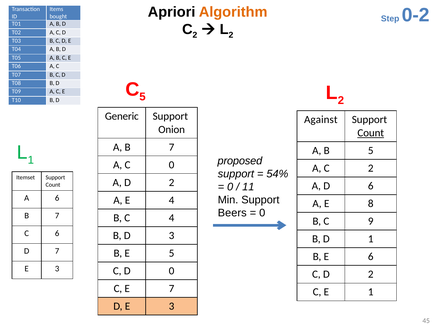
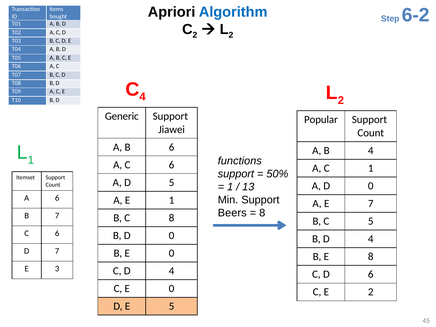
Algorithm colour: orange -> blue
0-2: 0-2 -> 6-2
C 5: 5 -> 4
Against: Against -> Popular
Onion: Onion -> Jiawei
Count at (371, 133) underline: present -> none
A B 7: 7 -> 6
B 5: 5 -> 4
proposed: proposed -> functions
A C 0: 0 -> 6
A C 2: 2 -> 1
54%: 54% -> 50%
A D 2: 2 -> 5
A D 6: 6 -> 0
0 at (230, 187): 0 -> 1
11: 11 -> 13
E 4: 4 -> 1
E 8: 8 -> 7
0 at (262, 213): 0 -> 8
C 4: 4 -> 8
C 9: 9 -> 5
B D 3: 3 -> 0
B D 1: 1 -> 4
B E 5: 5 -> 0
E 6: 6 -> 8
C D 0: 0 -> 4
C D 2: 2 -> 6
C E 7: 7 -> 0
E 1: 1 -> 2
D E 3: 3 -> 5
